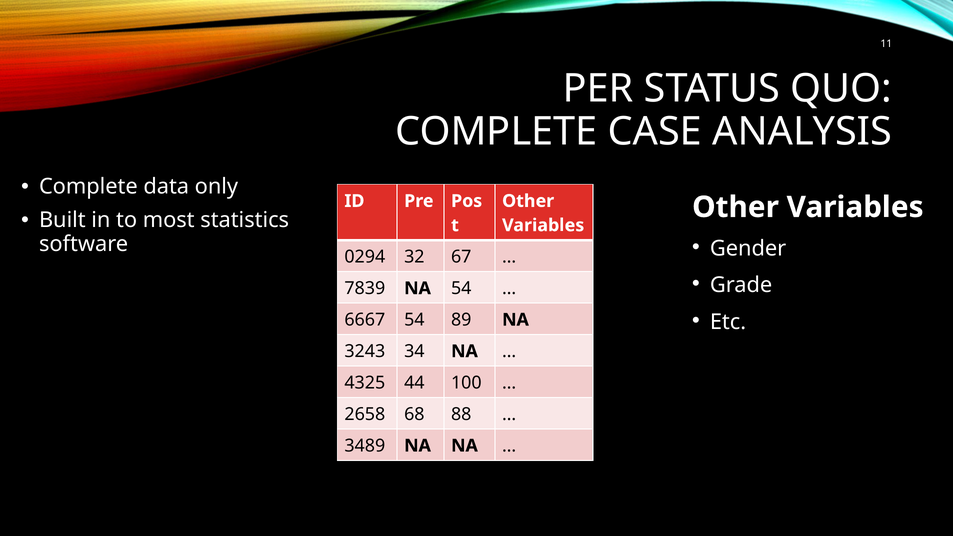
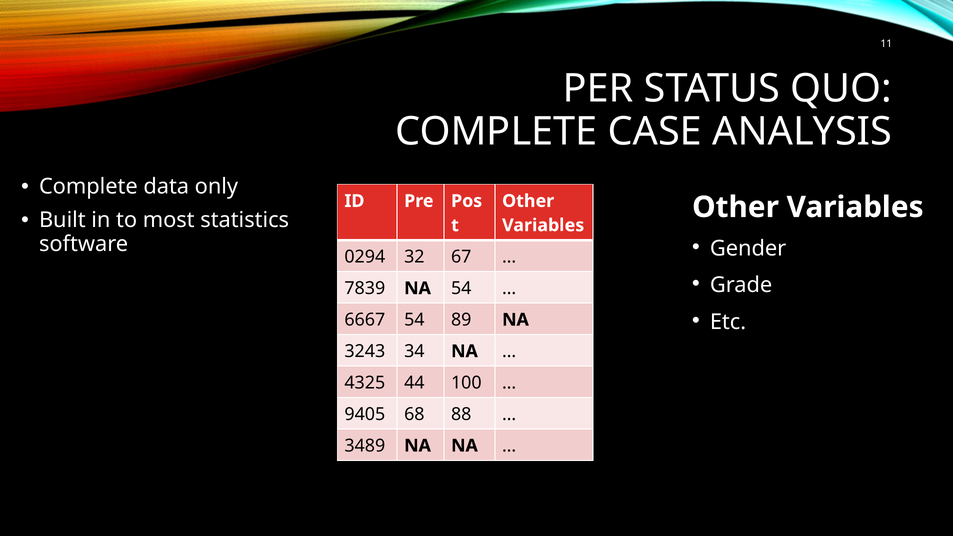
2658: 2658 -> 9405
